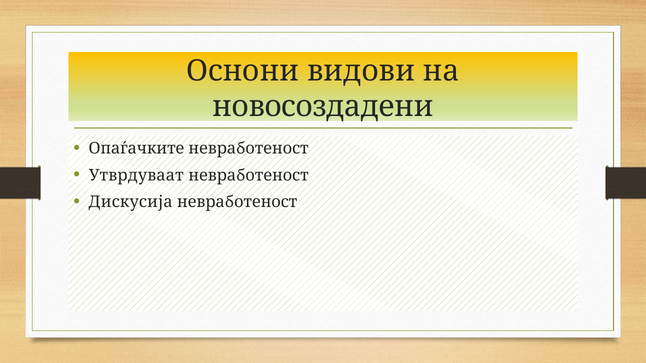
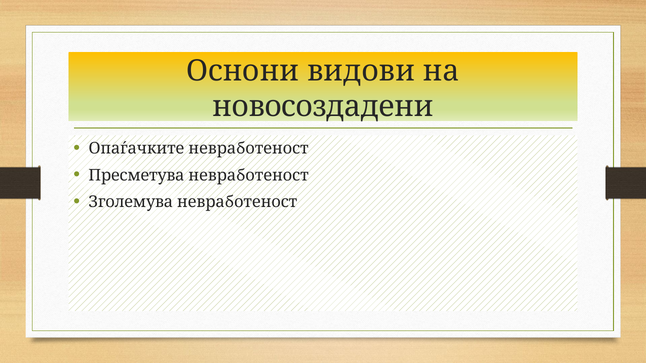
Утврдуваат: Утврдуваат -> Пресметува
Дискусија: Дискусија -> Зголемува
